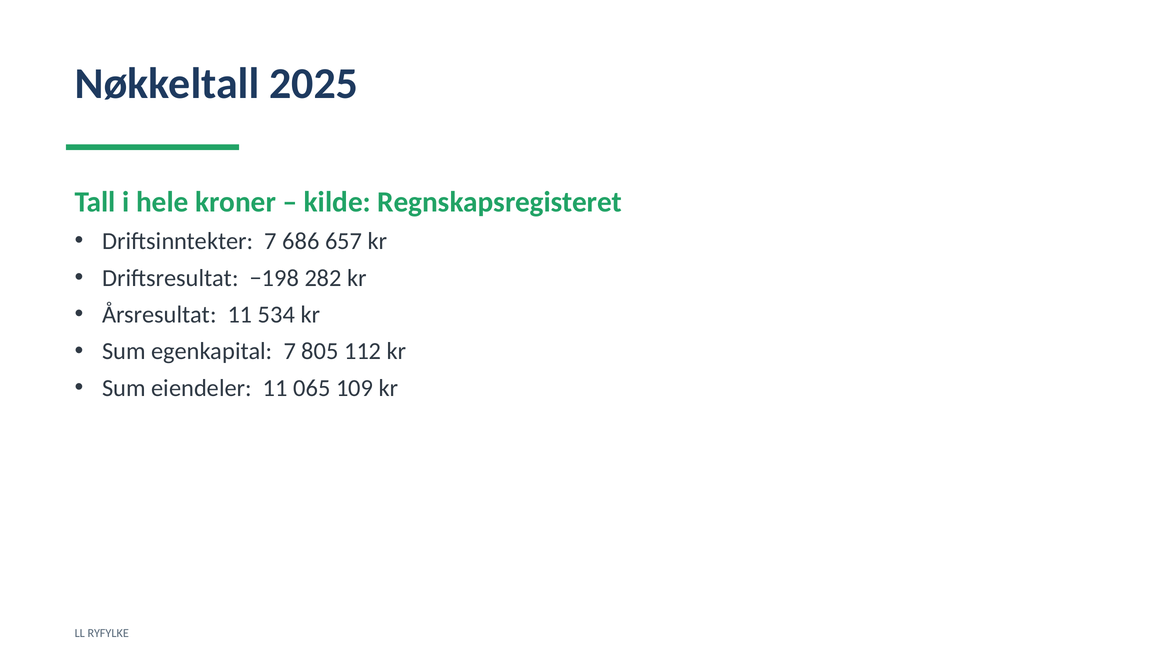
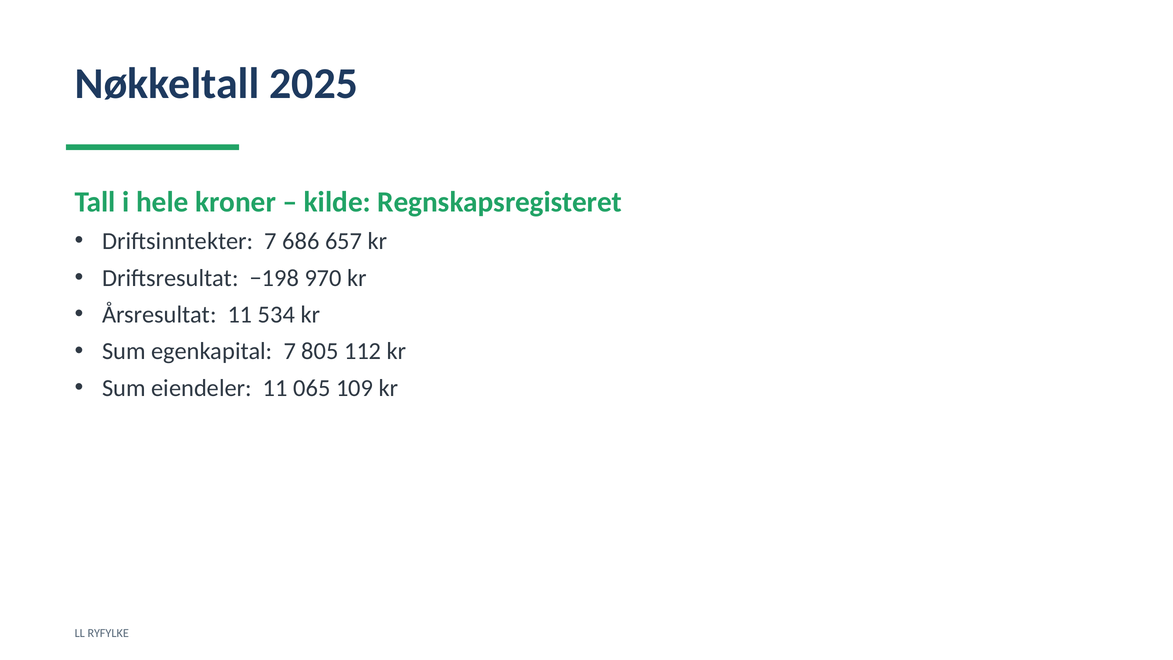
282: 282 -> 970
